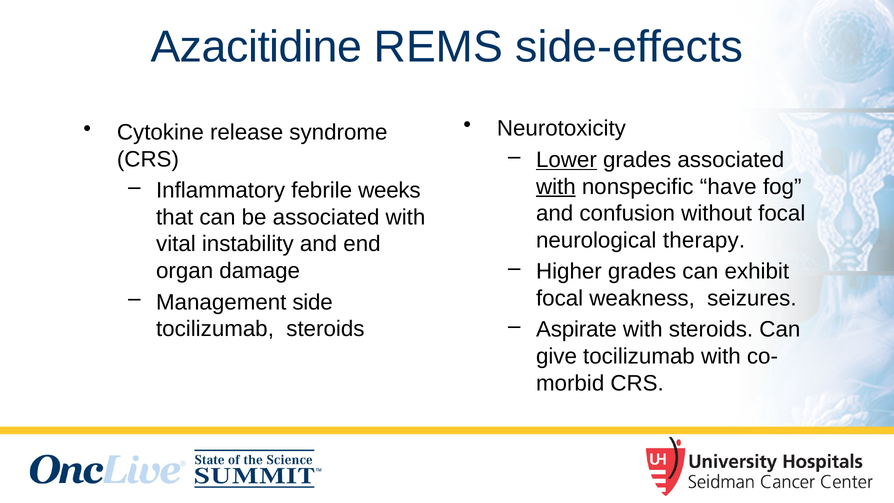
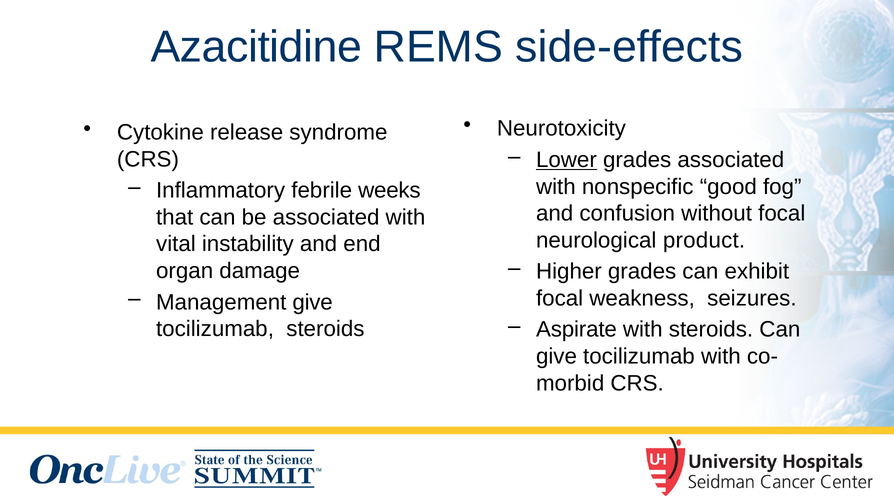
with at (556, 187) underline: present -> none
have: have -> good
therapy: therapy -> product
Management side: side -> give
